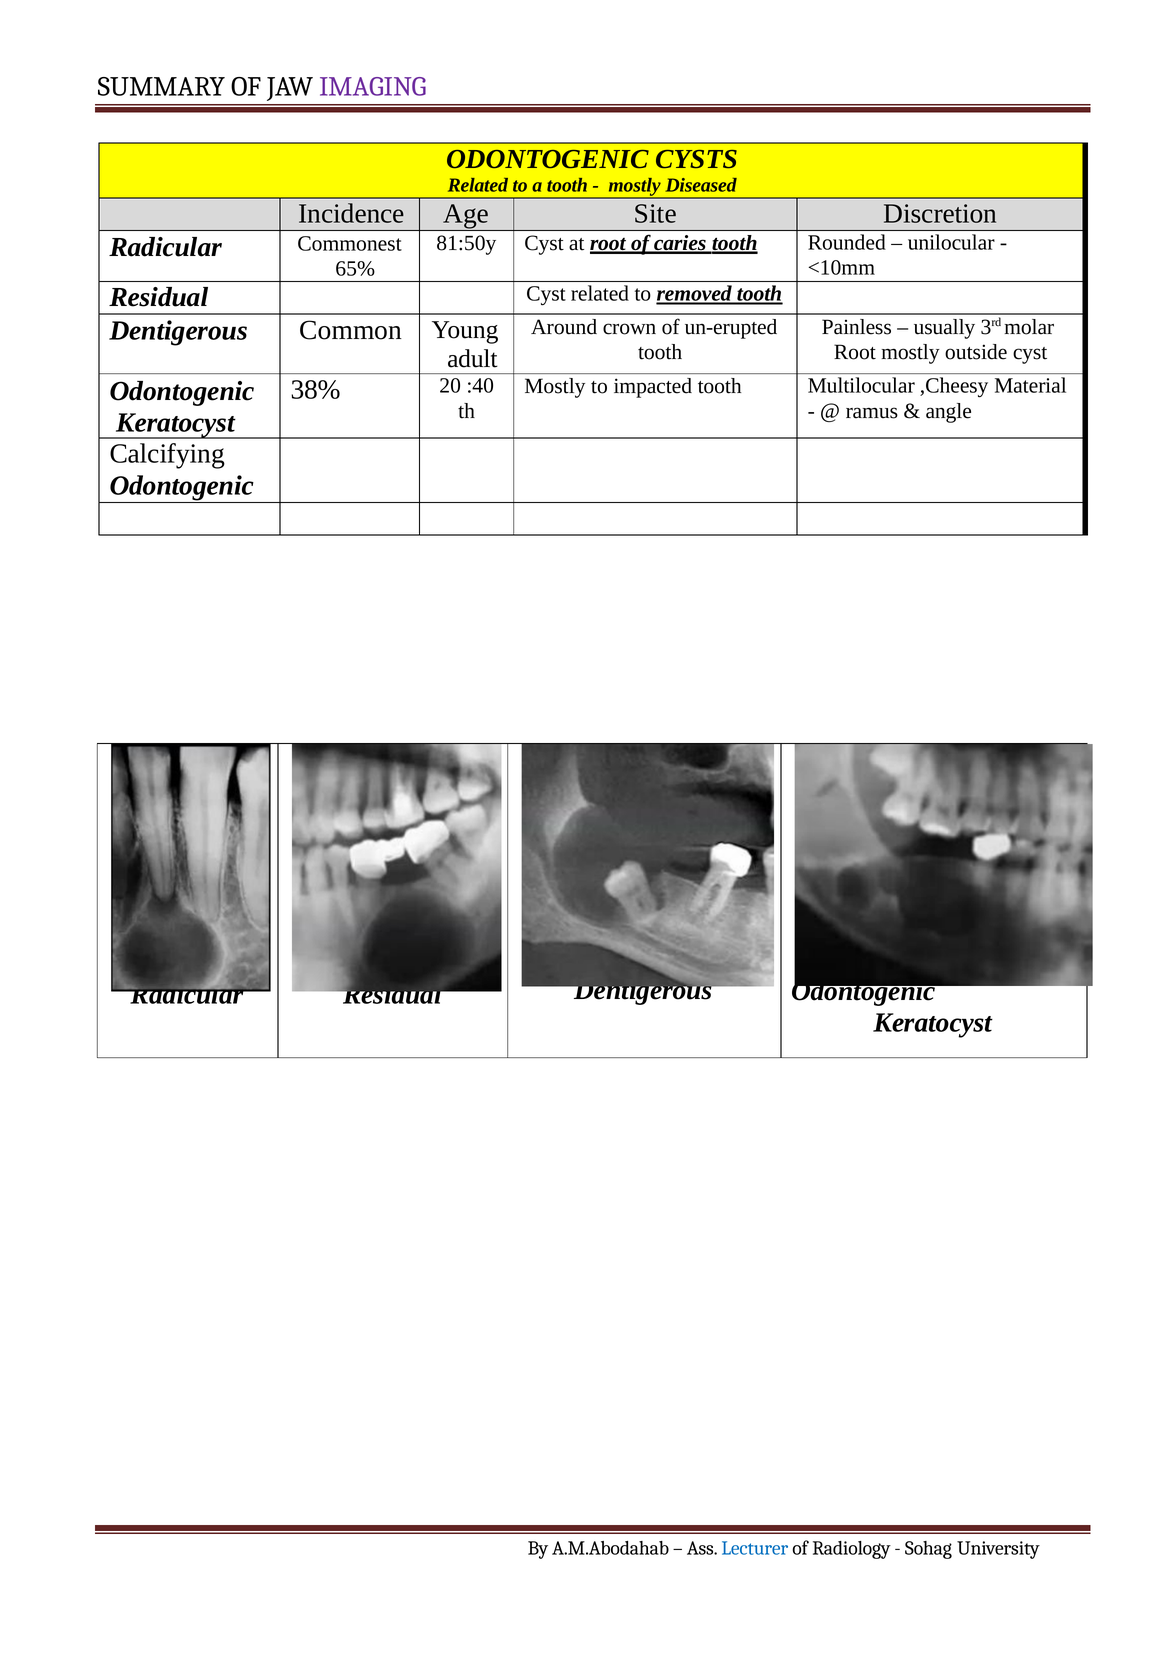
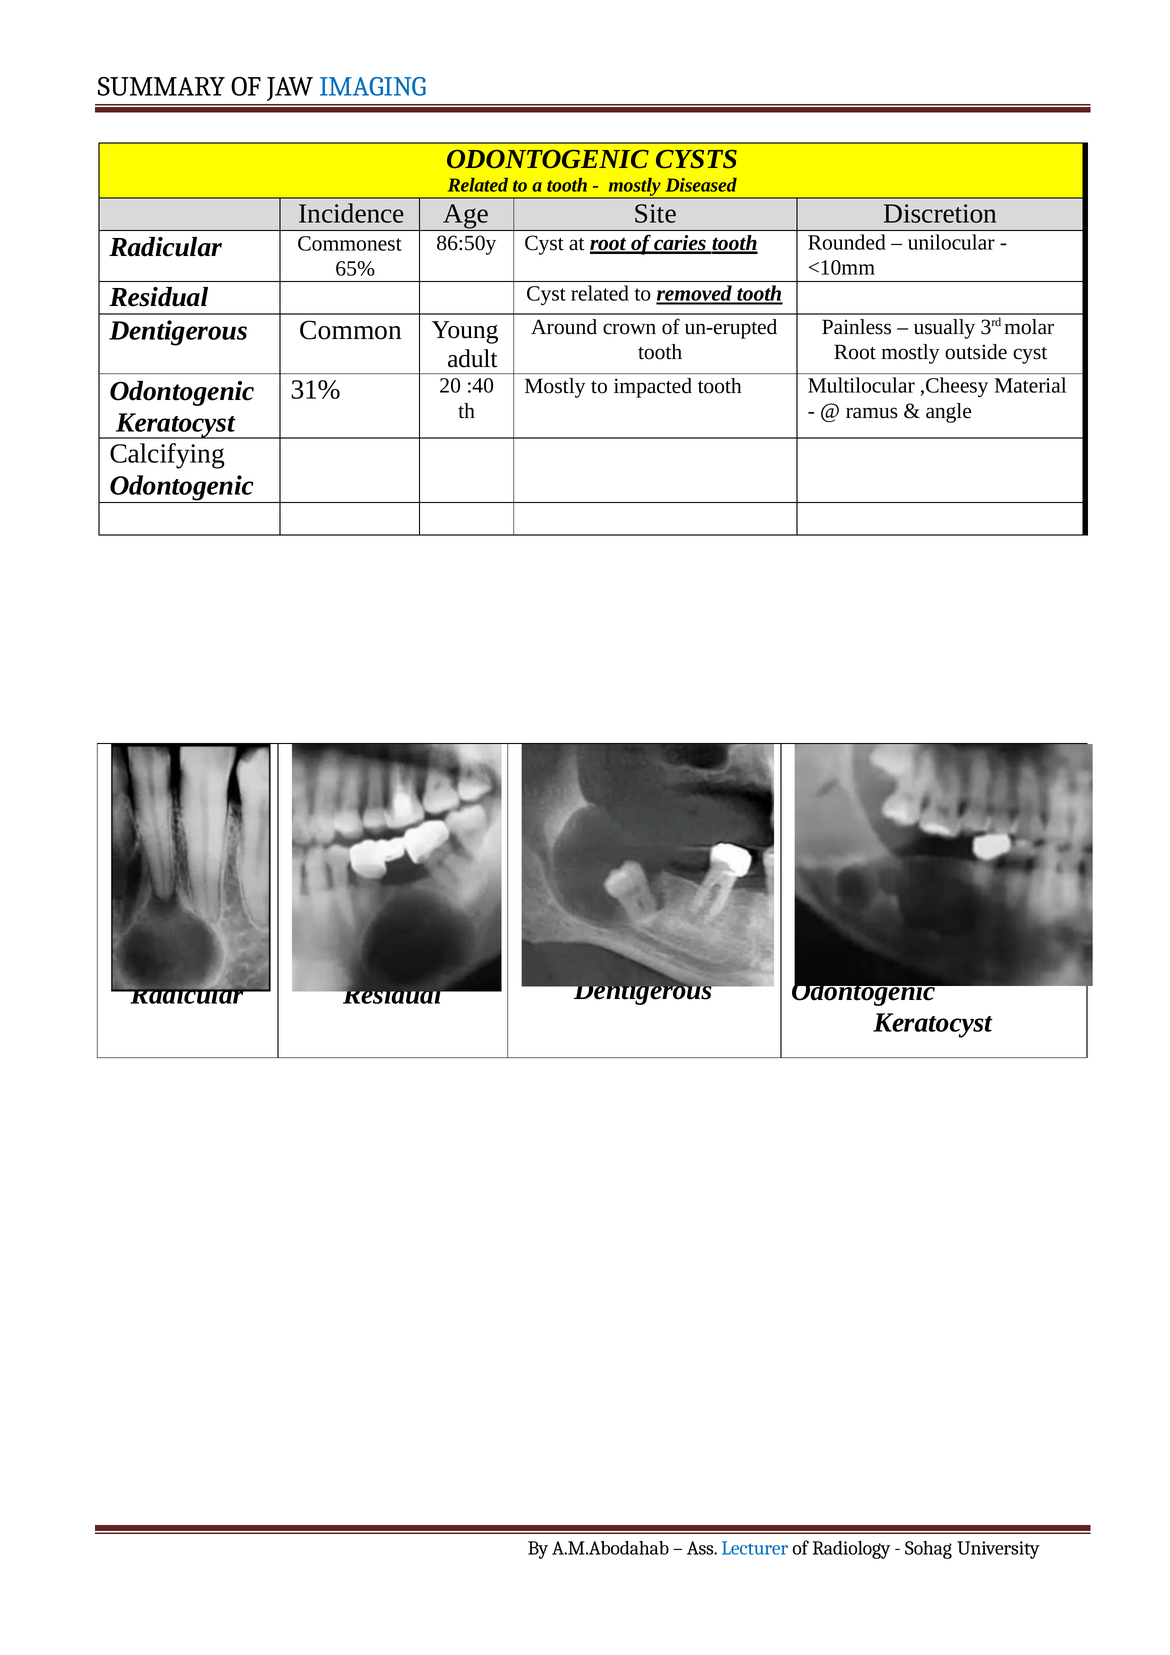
IMAGING colour: purple -> blue
81:50y: 81:50y -> 86:50y
38%: 38% -> 31%
